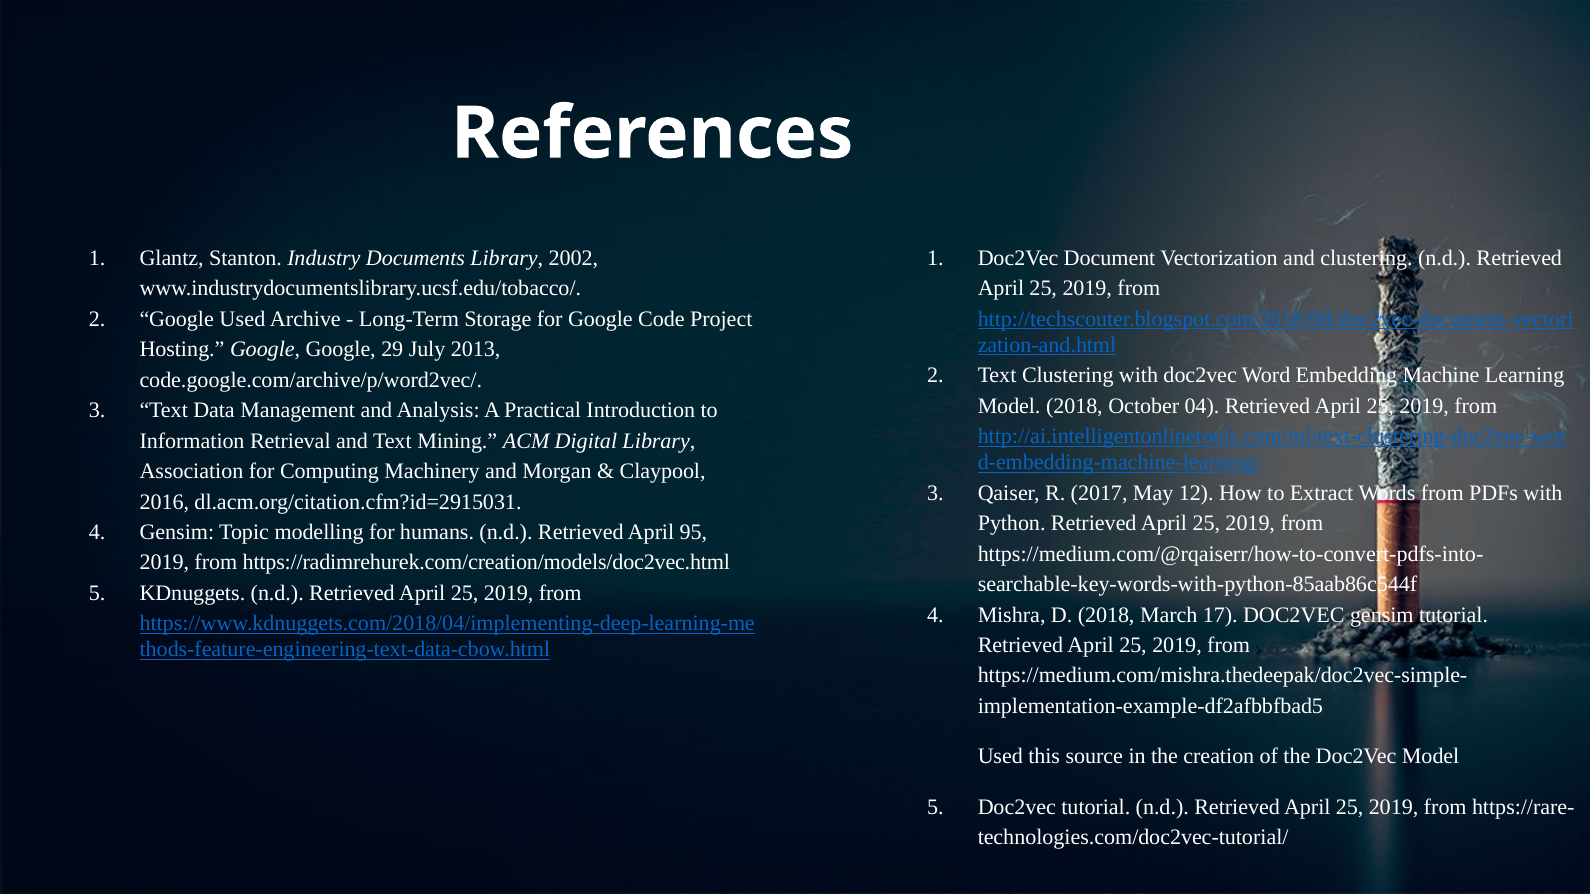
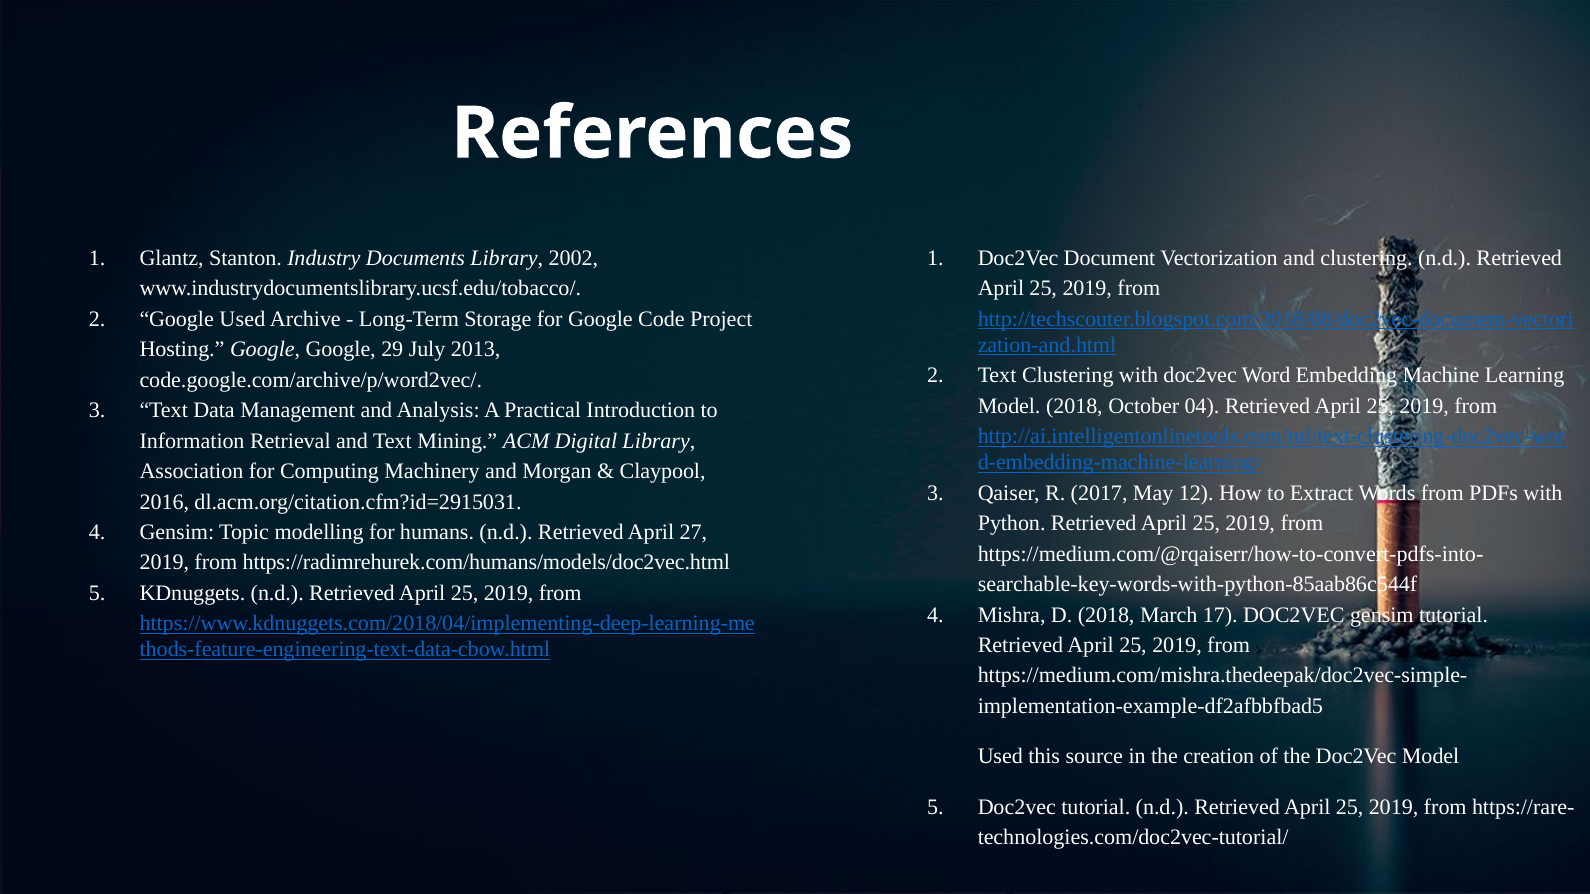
95: 95 -> 27
https://radimrehurek.com/creation/models/doc2vec.html: https://radimrehurek.com/creation/models/doc2vec.html -> https://radimrehurek.com/humans/models/doc2vec.html
